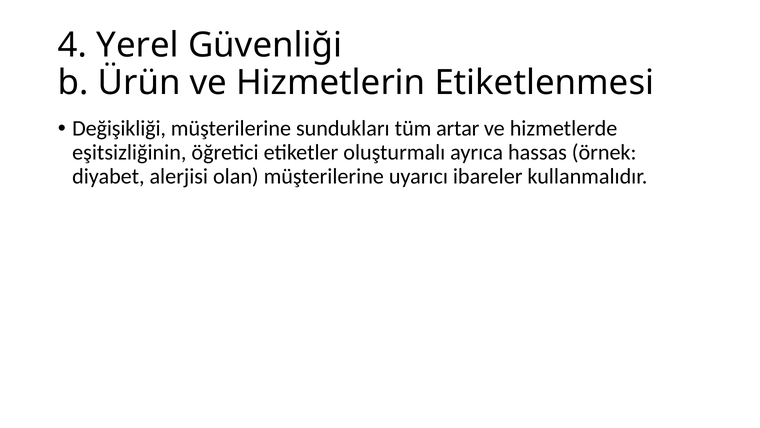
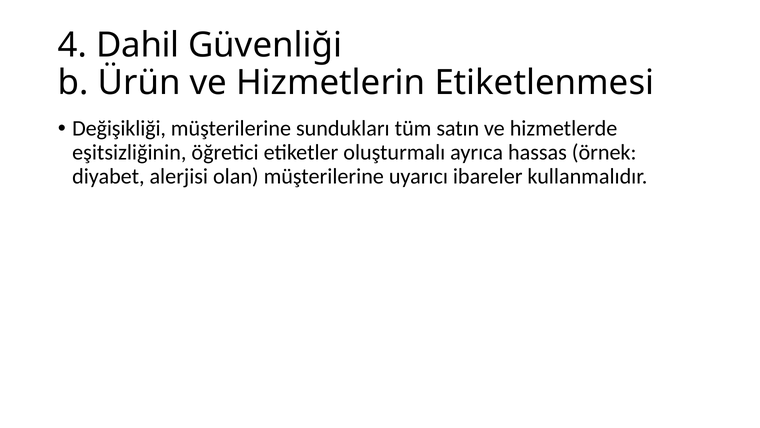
Yerel: Yerel -> Dahil
artar: artar -> satın
